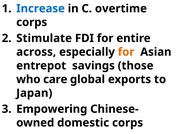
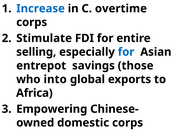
across: across -> selling
for at (126, 52) colour: orange -> blue
care: care -> into
Japan: Japan -> Africa
